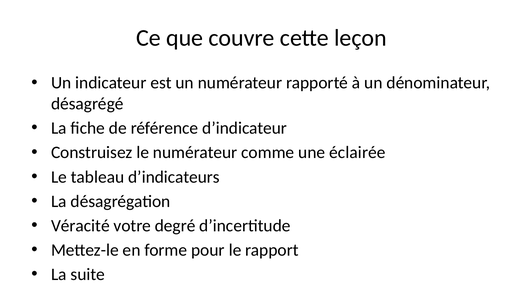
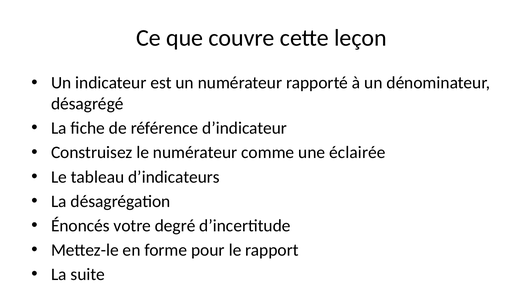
Véracité: Véracité -> Énoncés
